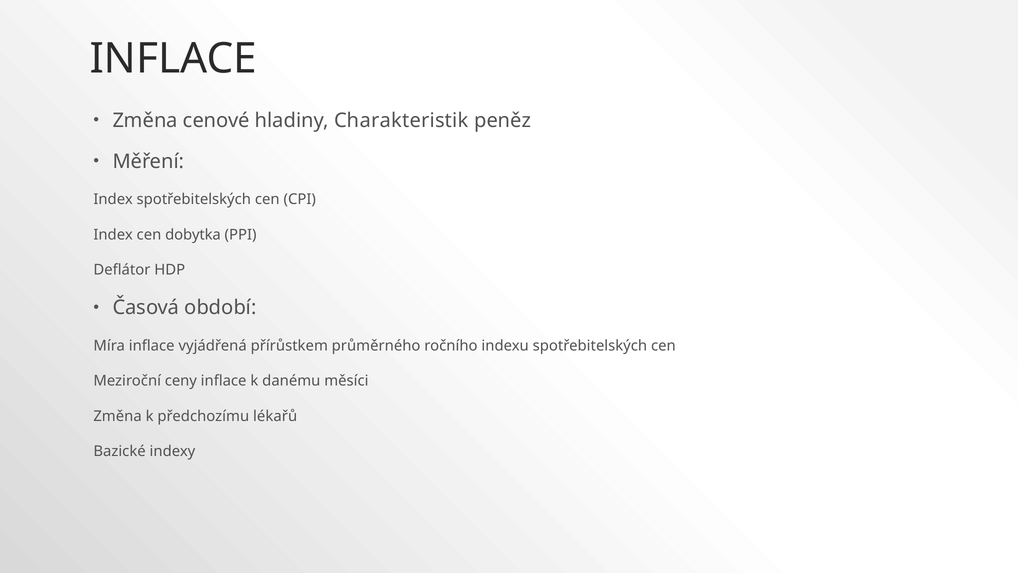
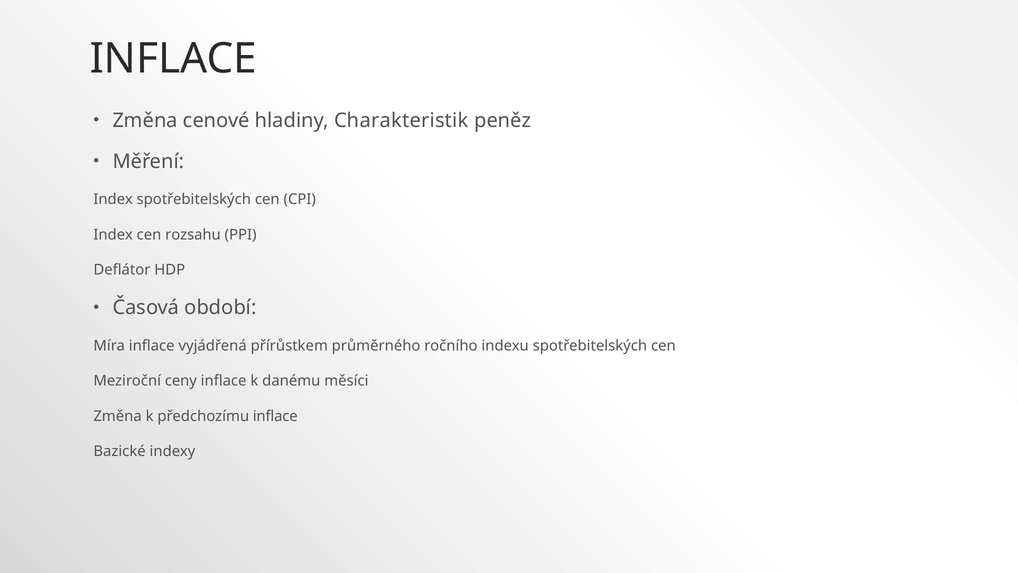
dobytka: dobytka -> rozsahu
předchozímu lékařů: lékařů -> inflace
